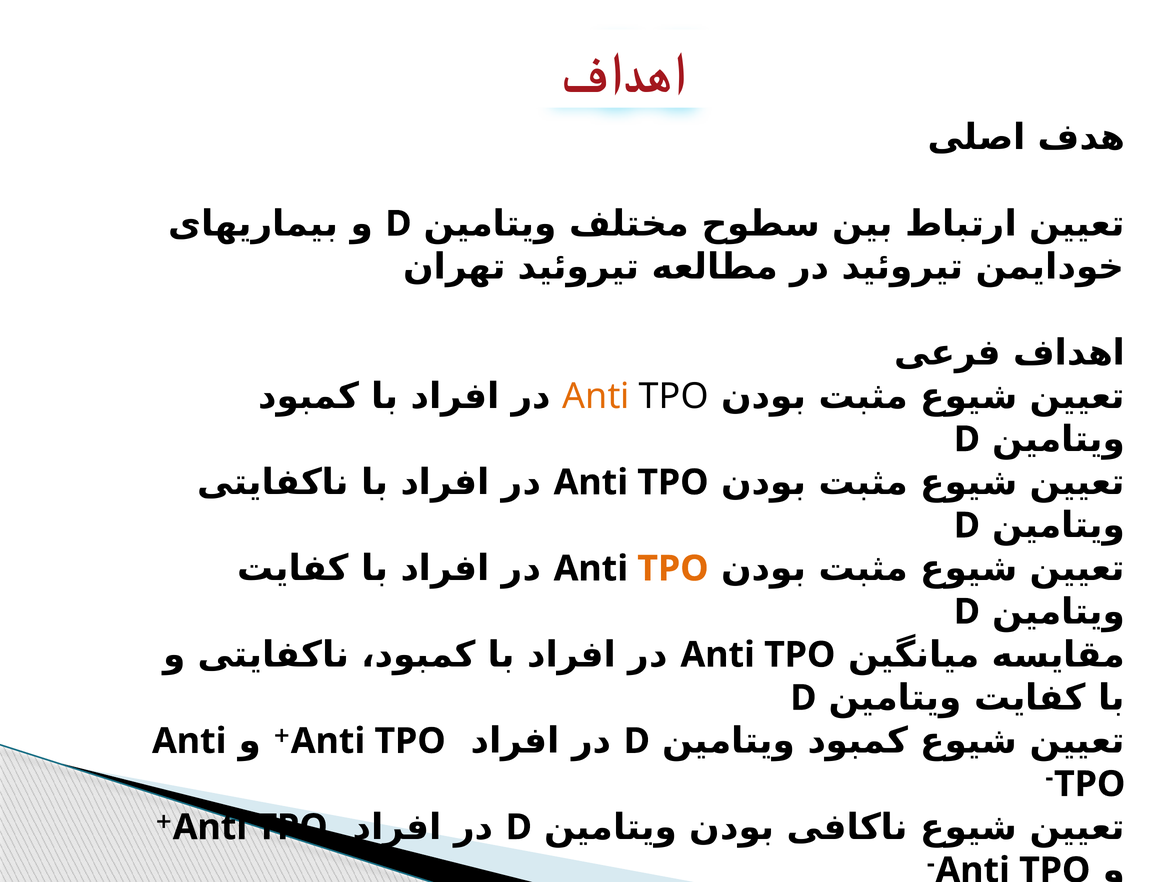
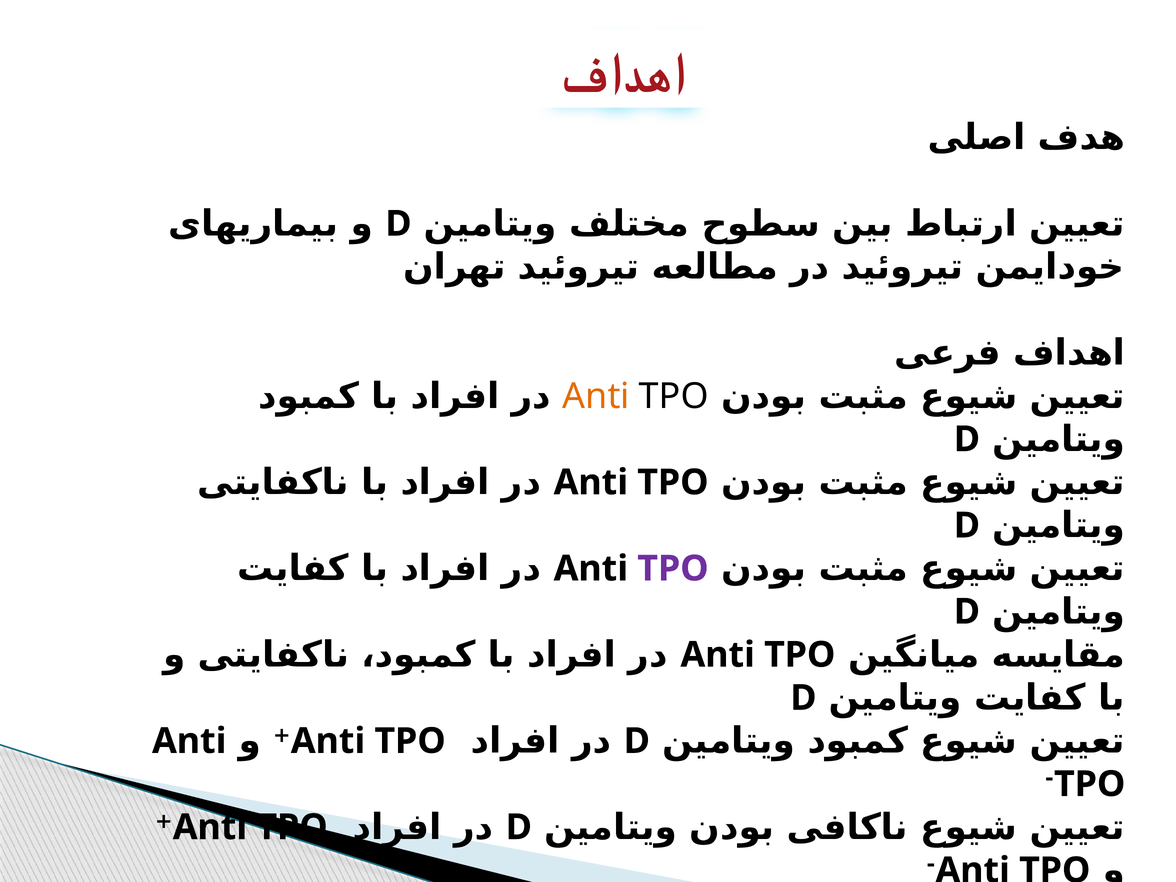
TPO at (673, 569) colour: orange -> purple
